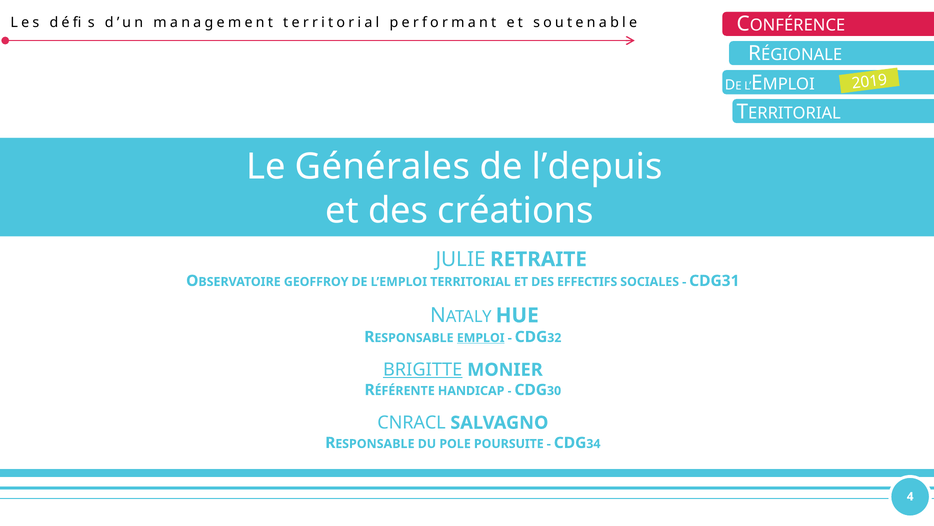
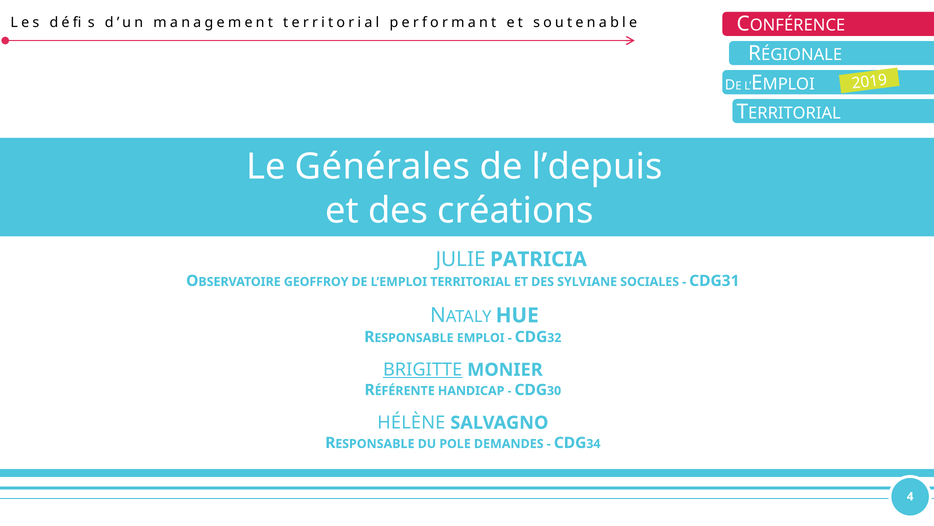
RETRAITE: RETRAITE -> PATRICIA
EFFECTIFS: EFFECTIFS -> SYLVIANE
EMPLOI at (481, 338) underline: present -> none
CNRACL: CNRACL -> HÉLÈNE
POURSUITE: POURSUITE -> DEMANDES
